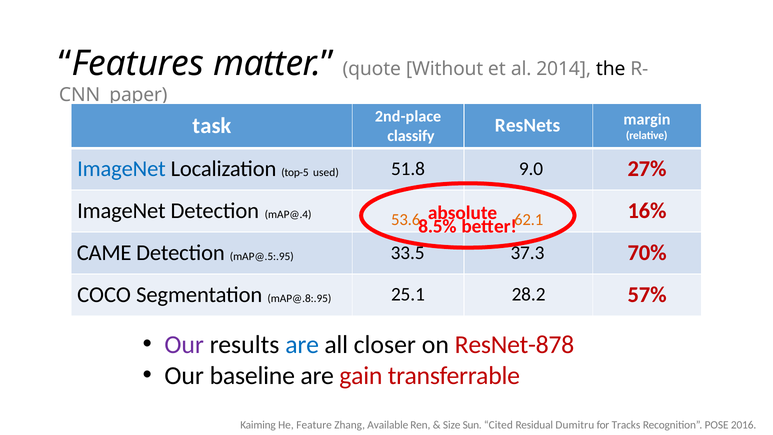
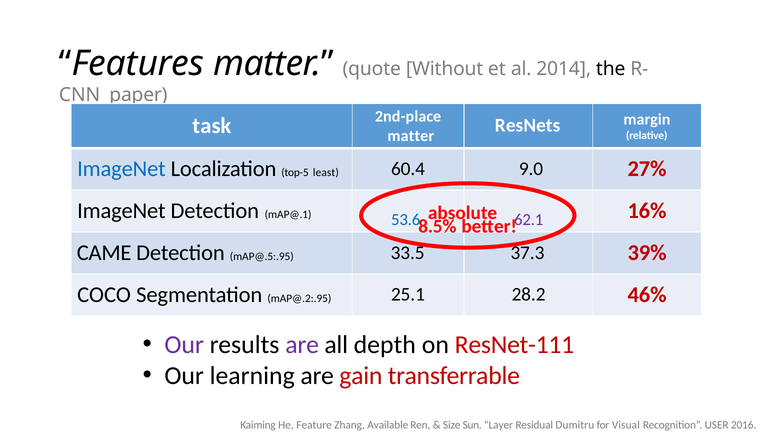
classify at (411, 136): classify -> matter
used: used -> least
51.8: 51.8 -> 60.4
mAP@.4: mAP@.4 -> mAP@.1
53.6 colour: orange -> blue
62.1 colour: orange -> purple
70%: 70% -> 39%
mAP@.8:.95: mAP@.8:.95 -> mAP@.2:.95
57%: 57% -> 46%
are at (302, 345) colour: blue -> purple
closer: closer -> depth
ResNet-878: ResNet-878 -> ResNet-111
baseline: baseline -> learning
Cited: Cited -> Layer
Tracks: Tracks -> Visual
POSE: POSE -> USER
